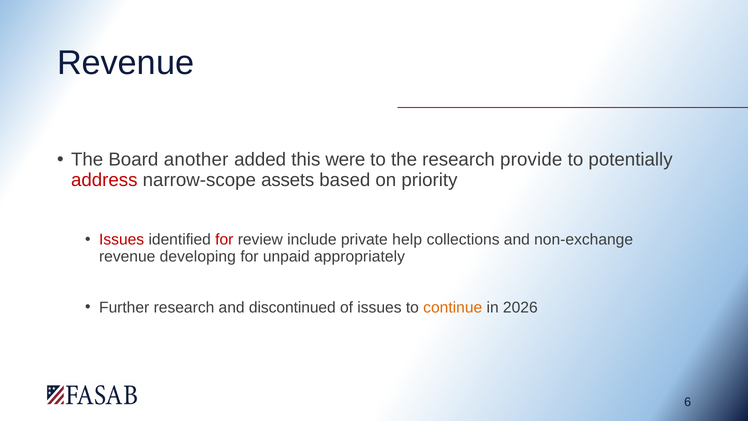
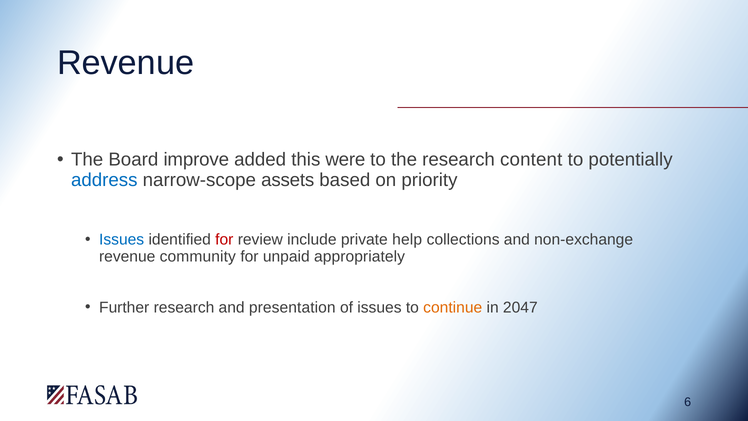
another: another -> improve
provide: provide -> content
address colour: red -> blue
Issues at (122, 240) colour: red -> blue
developing: developing -> community
discontinued: discontinued -> presentation
2026: 2026 -> 2047
